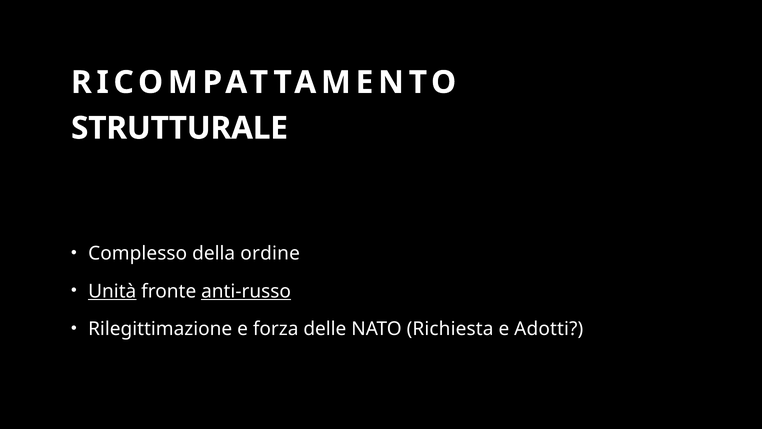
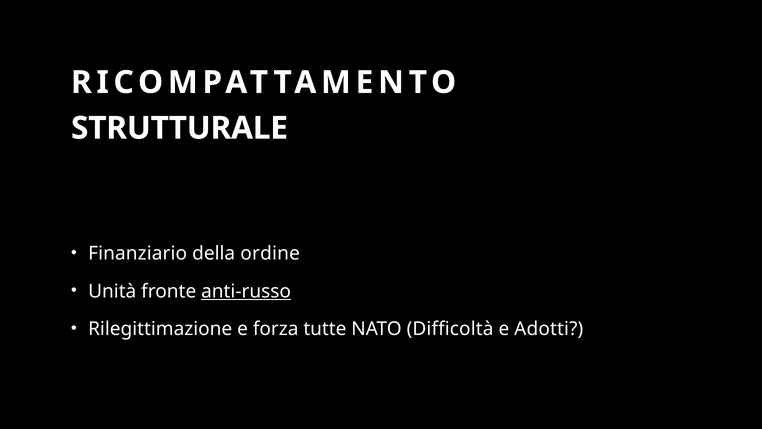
Complesso: Complesso -> Finanziario
Unità underline: present -> none
delle: delle -> tutte
Richiesta: Richiesta -> Difficoltà
